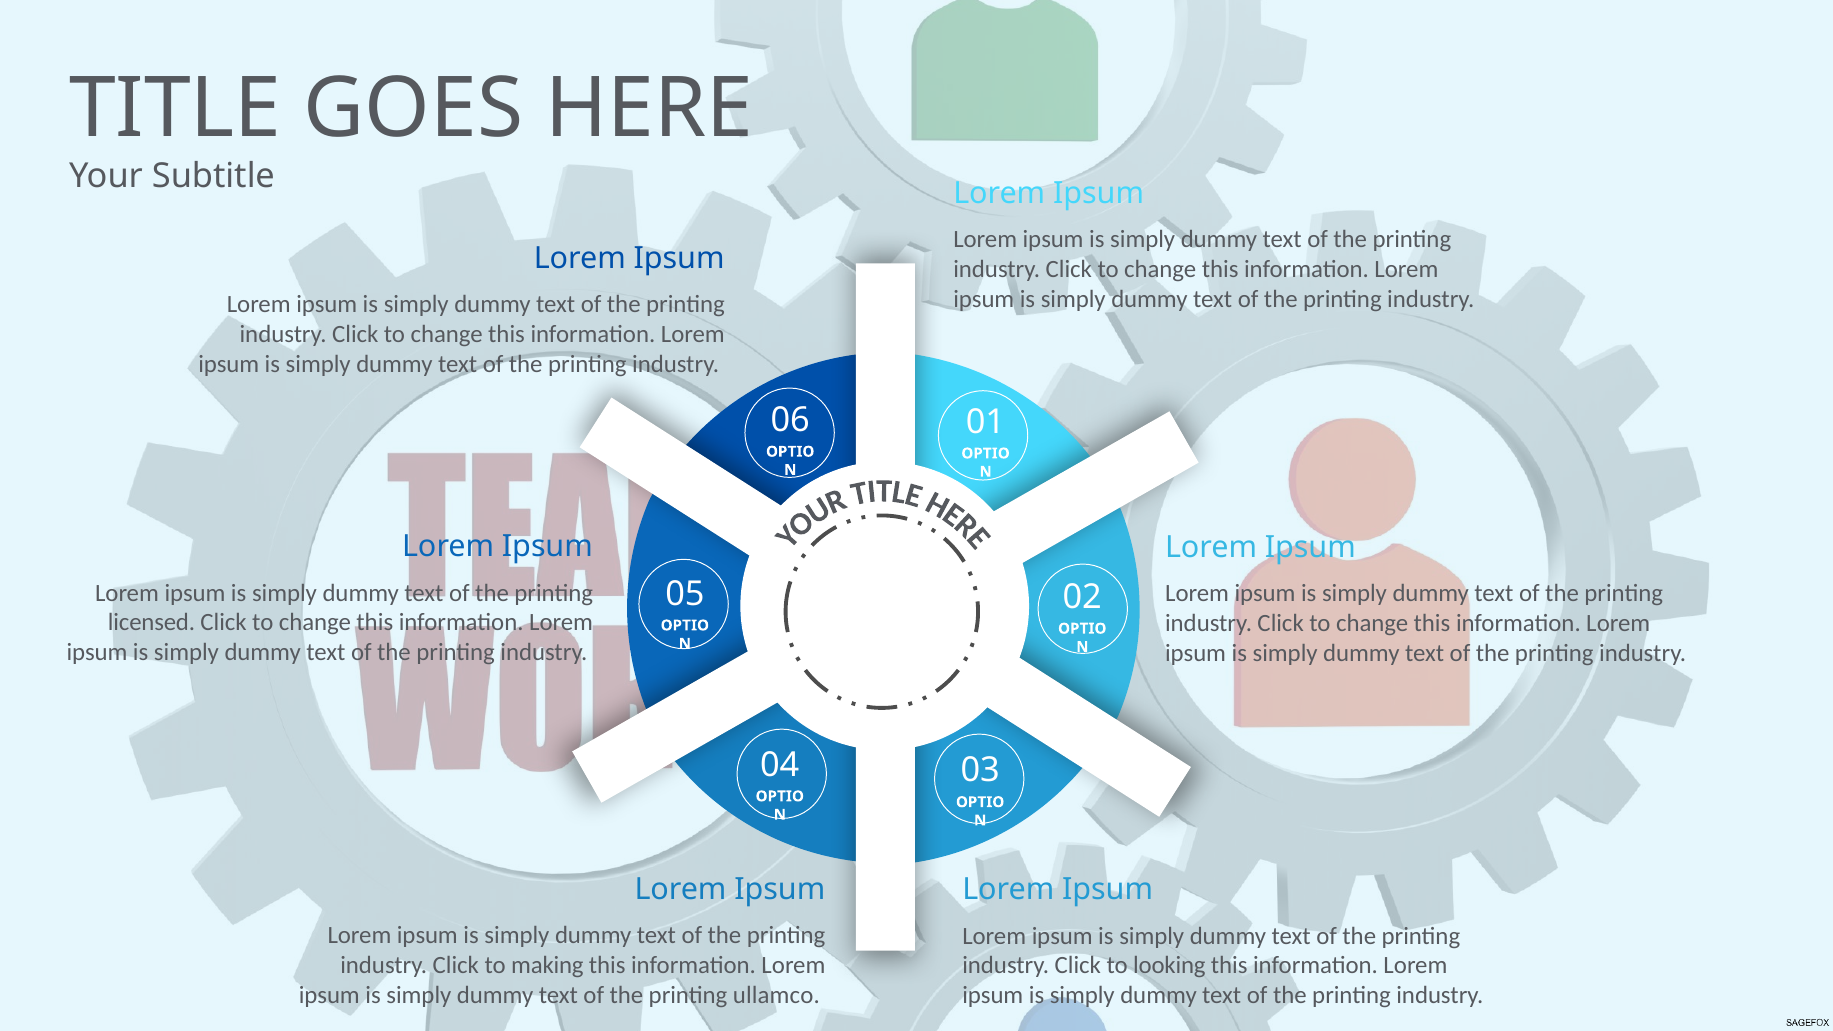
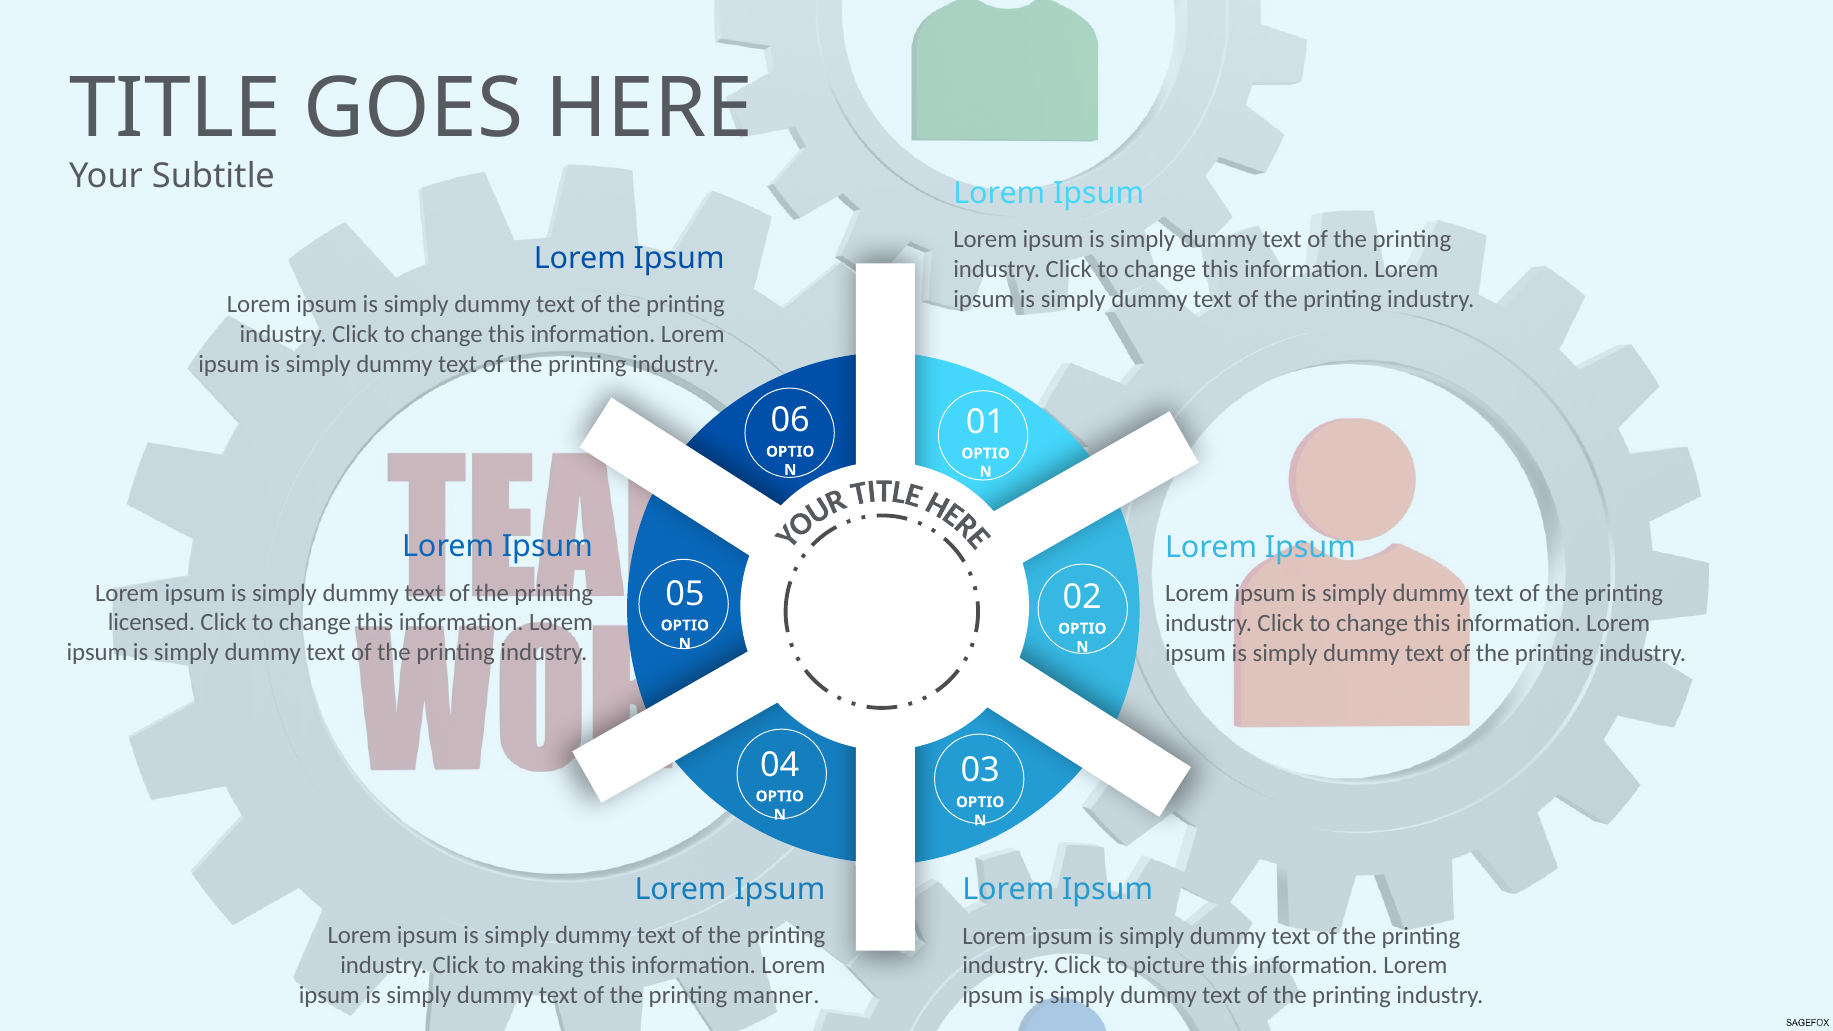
looking: looking -> picture
ullamco: ullamco -> manner
